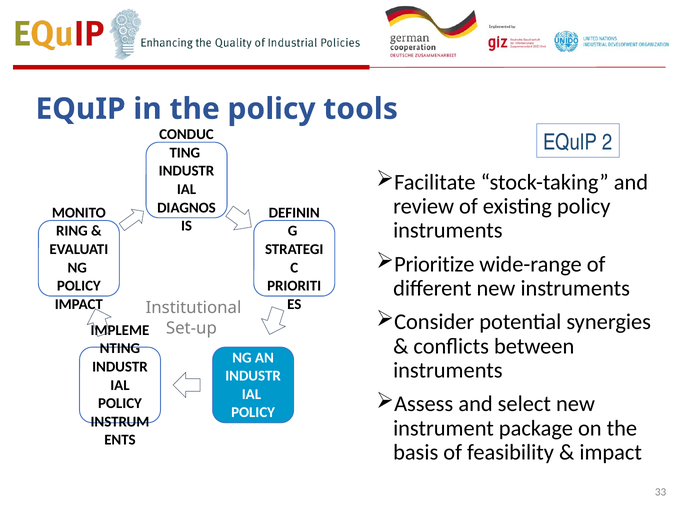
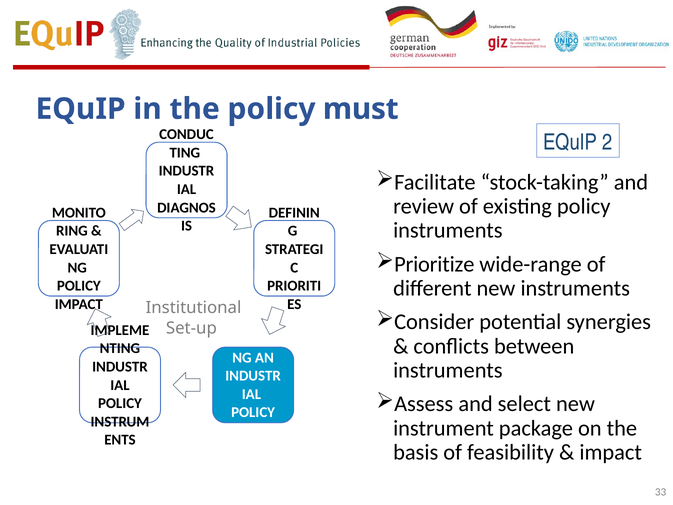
tools: tools -> must
